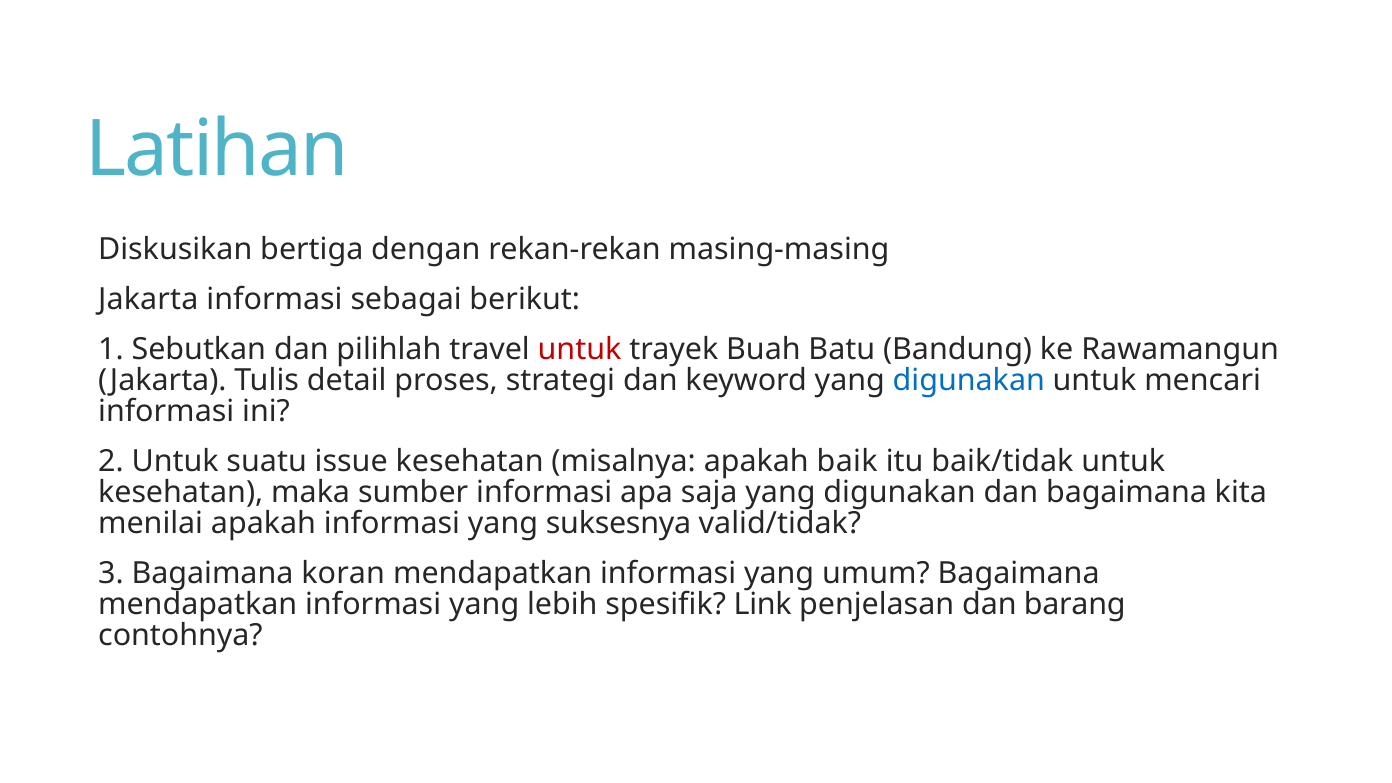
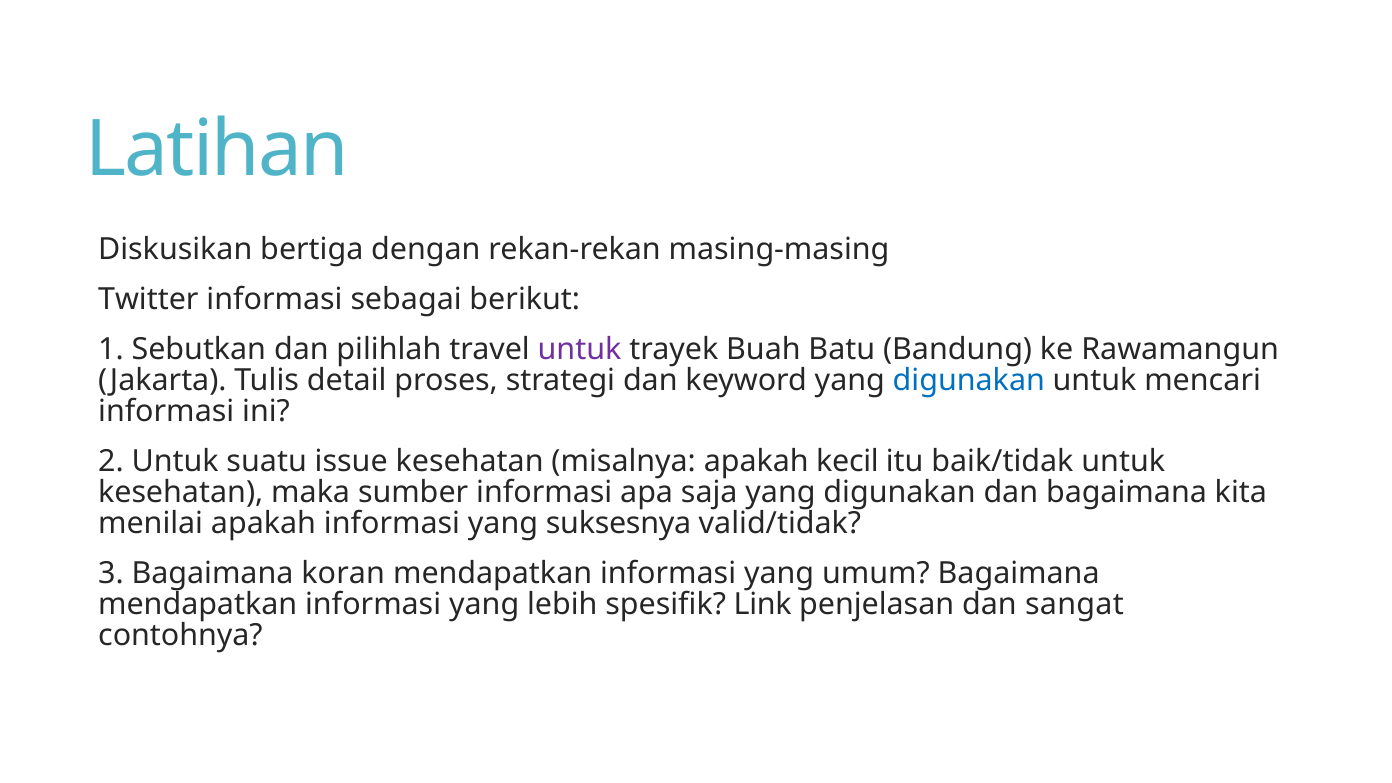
Jakarta at (148, 300): Jakarta -> Twitter
untuk at (580, 350) colour: red -> purple
baik: baik -> kecil
barang: barang -> sangat
